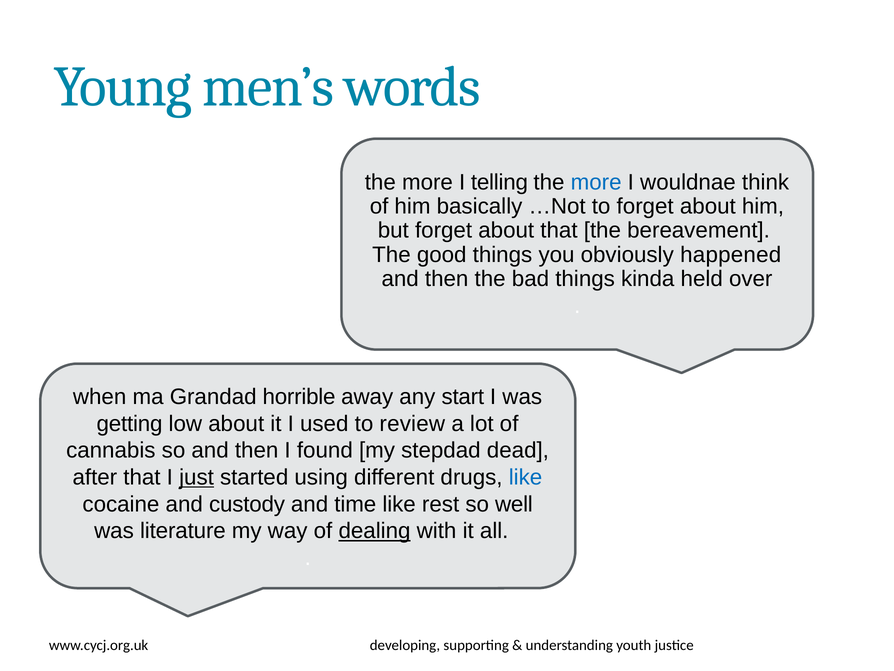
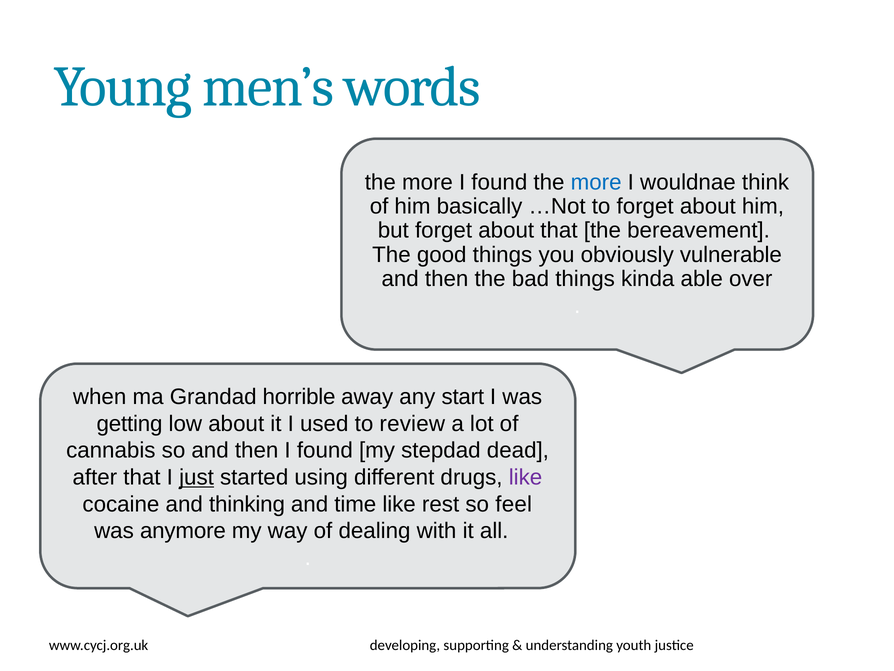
more I telling: telling -> found
happened: happened -> vulnerable
held: held -> able
like at (526, 477) colour: blue -> purple
custody: custody -> thinking
well: well -> feel
literature: literature -> anymore
dealing underline: present -> none
